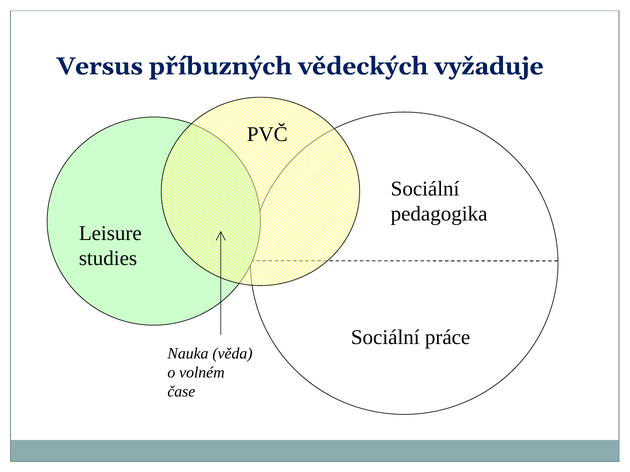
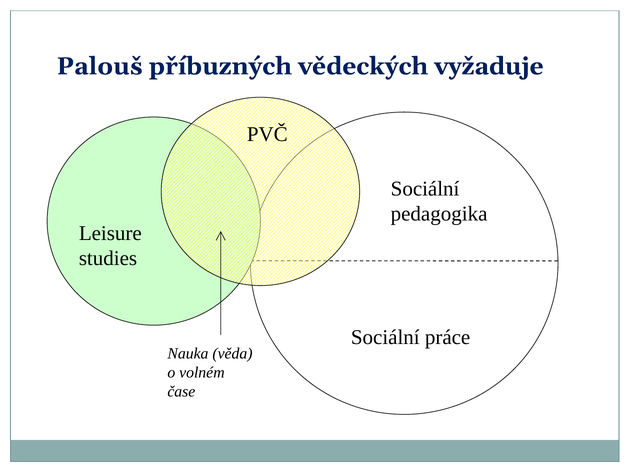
Versus: Versus -> Palouš
